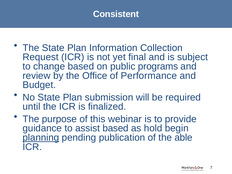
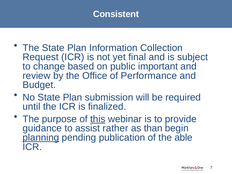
programs: programs -> important
this underline: none -> present
assist based: based -> rather
hold: hold -> than
